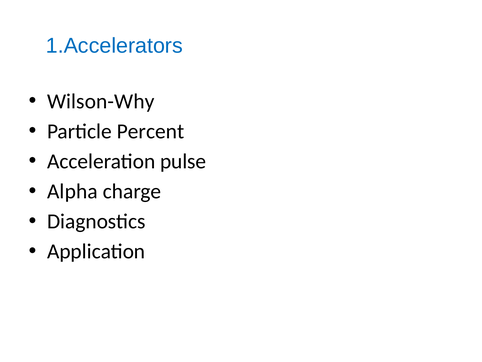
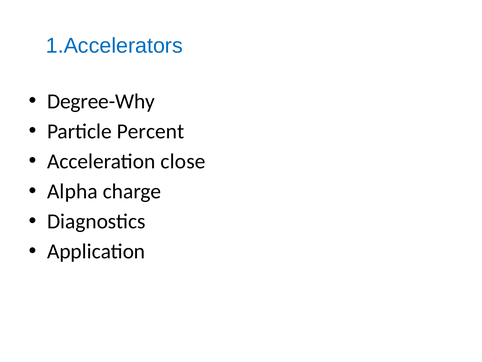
Wilson-Why: Wilson-Why -> Degree-Why
pulse: pulse -> close
